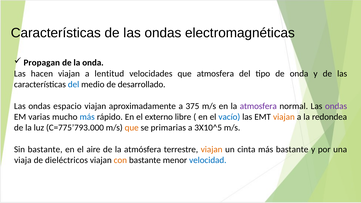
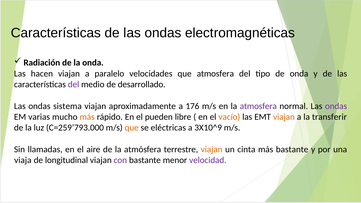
Propagan: Propagan -> Radiación
lentitud: lentitud -> paralelo
del at (74, 84) colour: blue -> purple
espacio: espacio -> sistema
375: 375 -> 176
más at (87, 117) colour: blue -> orange
externo: externo -> pueden
vacío colour: blue -> orange
redondea: redondea -> transferir
C=775’793.000: C=775’793.000 -> C=259’793.000
primarias: primarias -> eléctricas
3X10^5: 3X10^5 -> 3X10^9
Sin bastante: bastante -> llamadas
dieléctricos: dieléctricos -> longitudinal
con colour: orange -> purple
velocidad colour: blue -> purple
